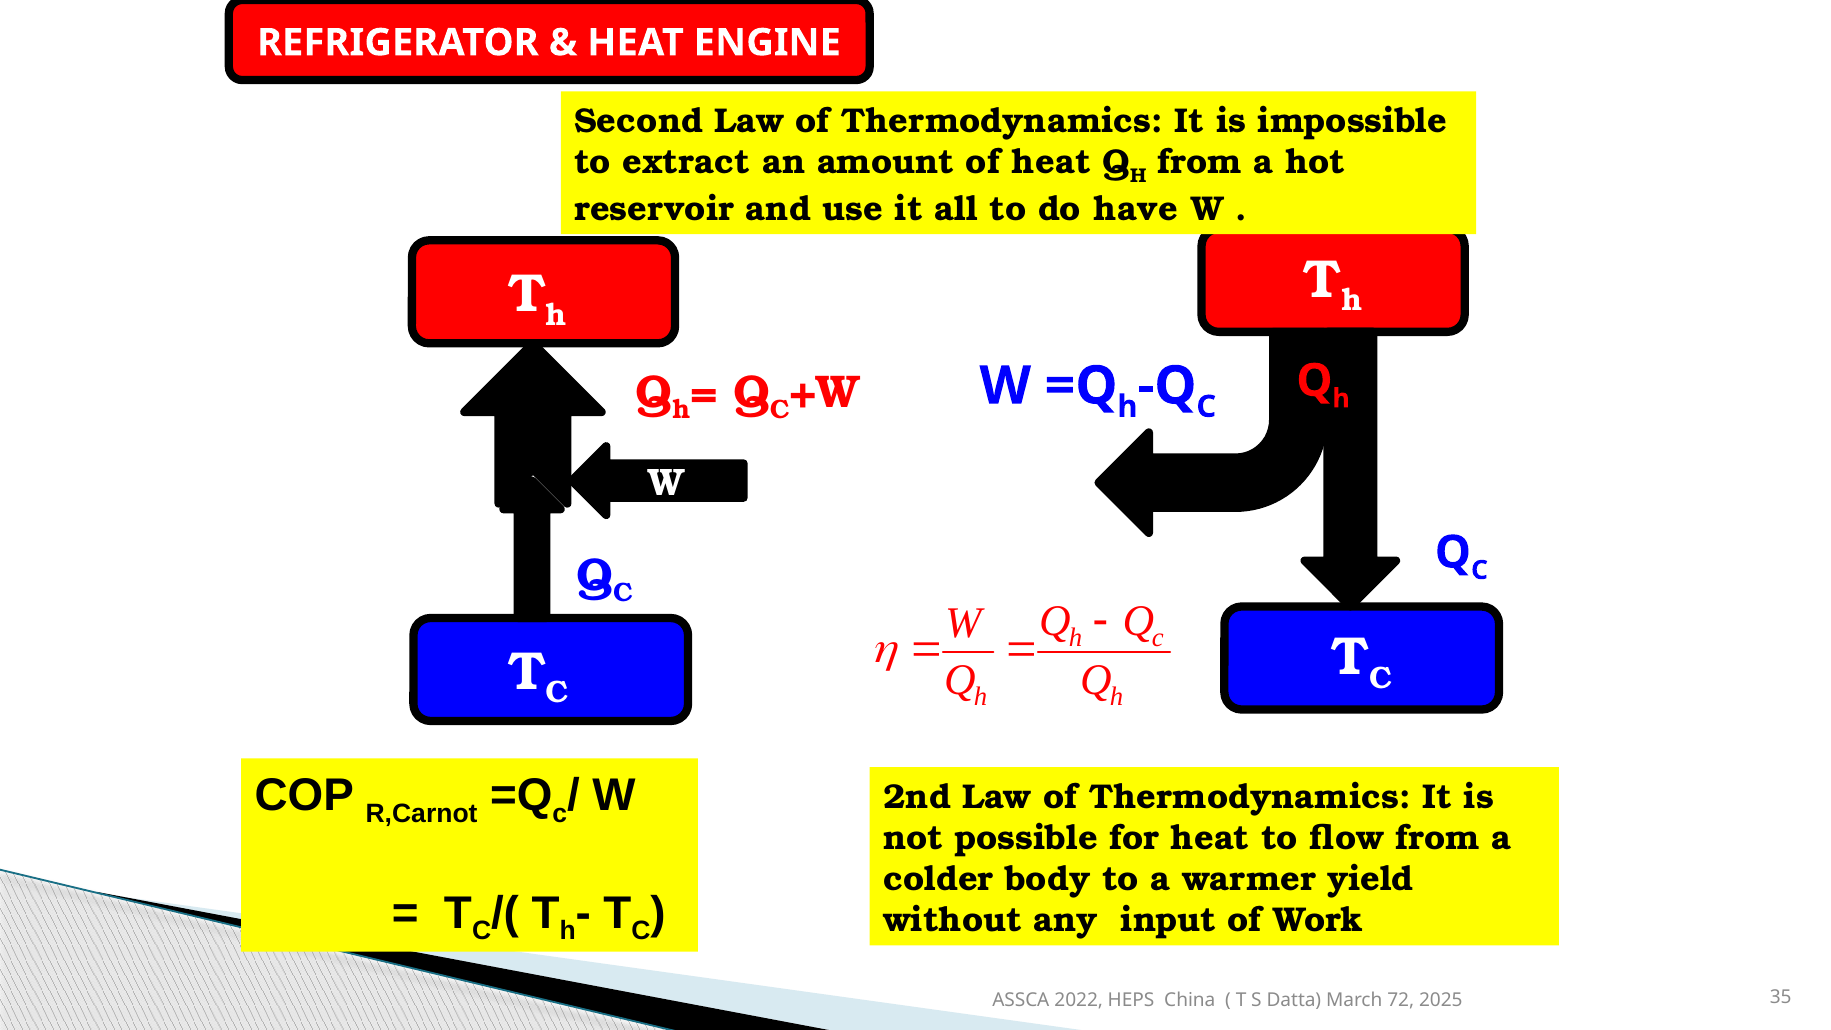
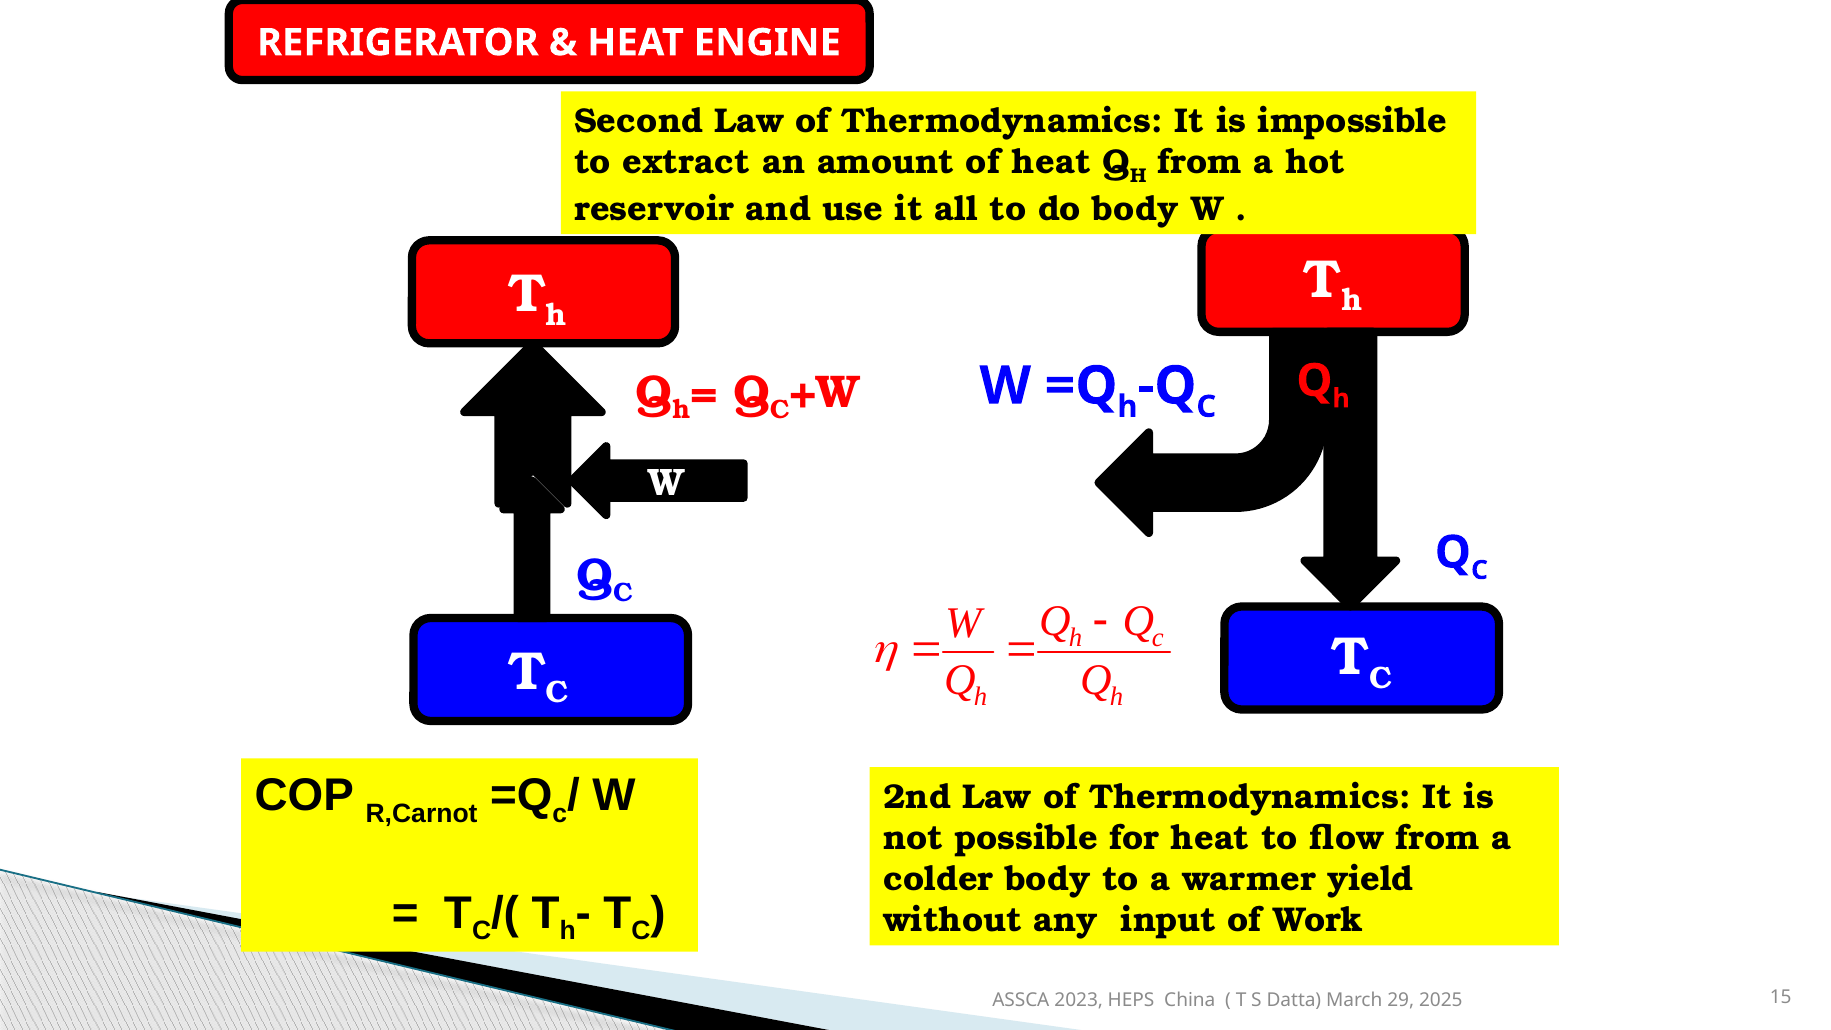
do have: have -> body
2022: 2022 -> 2023
72: 72 -> 29
35: 35 -> 15
